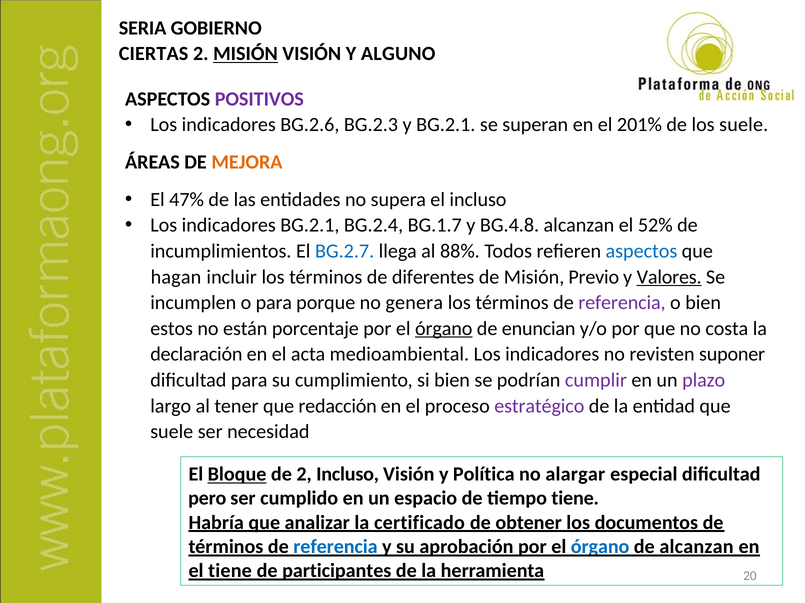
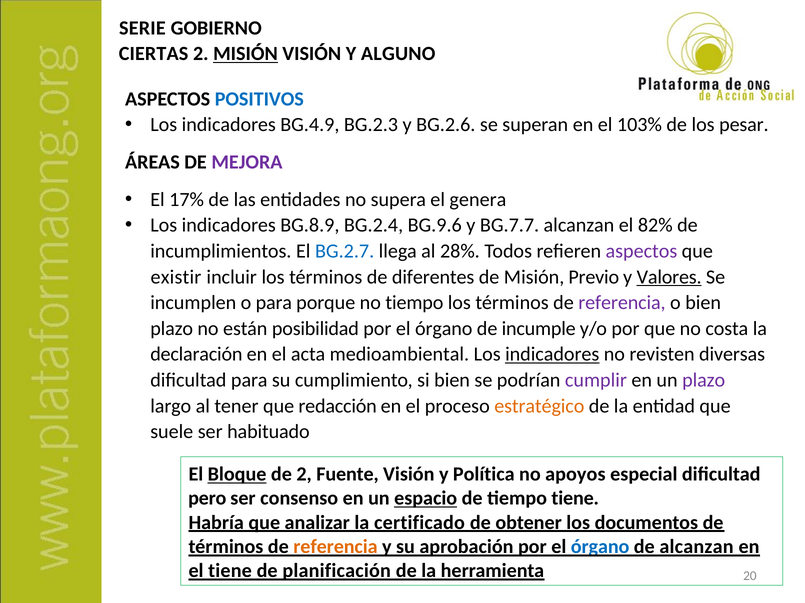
SERIA: SERIA -> SERIE
POSITIVOS colour: purple -> blue
BG.2.6: BG.2.6 -> BG.4.9
y BG.2.1: BG.2.1 -> BG.2.6
201%: 201% -> 103%
los suele: suele -> pesar
MEJORA colour: orange -> purple
47%: 47% -> 17%
el incluso: incluso -> genera
indicadores BG.2.1: BG.2.1 -> BG.8.9
BG.1.7: BG.1.7 -> BG.9.6
BG.4.8: BG.4.8 -> BG.7.7
52%: 52% -> 82%
88%: 88% -> 28%
aspectos at (641, 251) colour: blue -> purple
hagan: hagan -> existir
no genera: genera -> tiempo
estos at (172, 329): estos -> plazo
porcentaje: porcentaje -> posibilidad
órgano at (444, 329) underline: present -> none
enuncian: enuncian -> incumple
indicadores at (552, 355) underline: none -> present
suponer: suponer -> diversas
estratégico colour: purple -> orange
necesidad: necesidad -> habituado
2 Incluso: Incluso -> Fuente
alargar: alargar -> apoyos
cumplido: cumplido -> consenso
espacio underline: none -> present
referencia at (335, 547) colour: blue -> orange
participantes: participantes -> planificación
